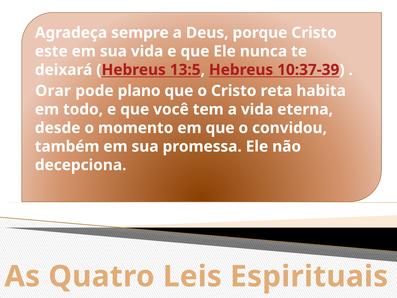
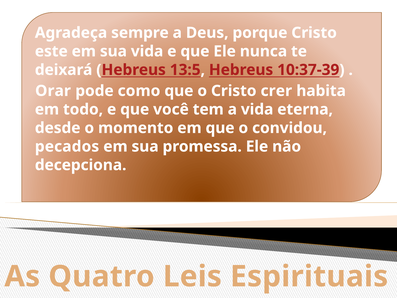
pode plano: plano -> como
reta: reta -> crer
também: também -> pecados
